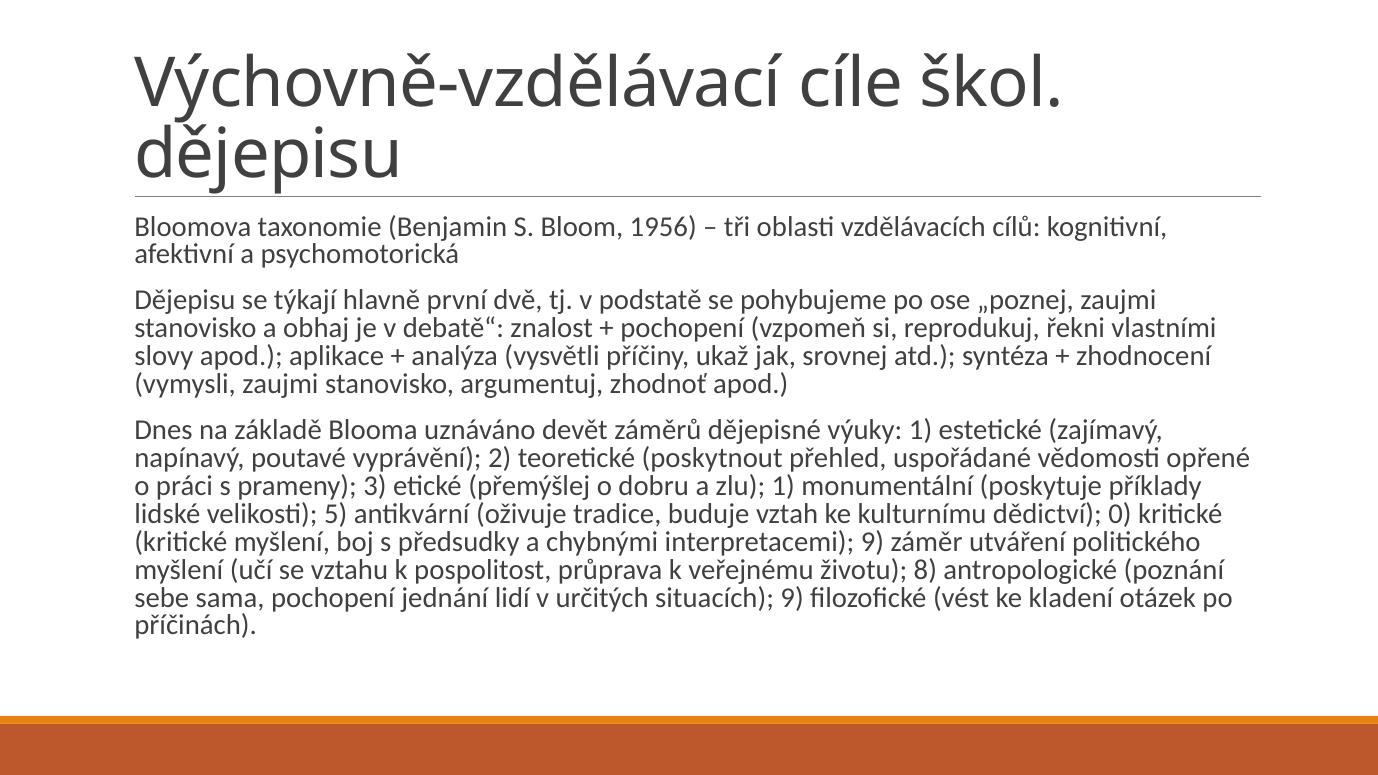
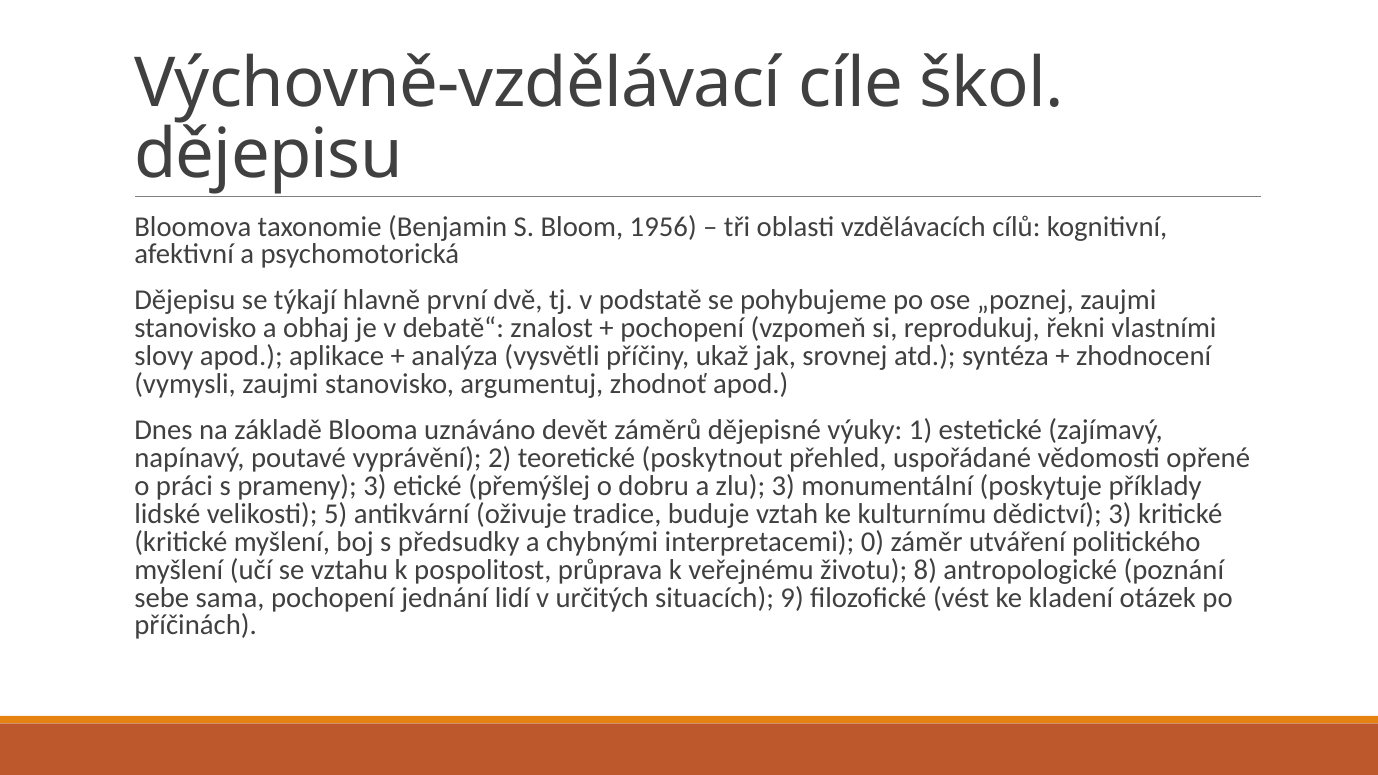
zlu 1: 1 -> 3
dědictví 0: 0 -> 3
interpretacemi 9: 9 -> 0
